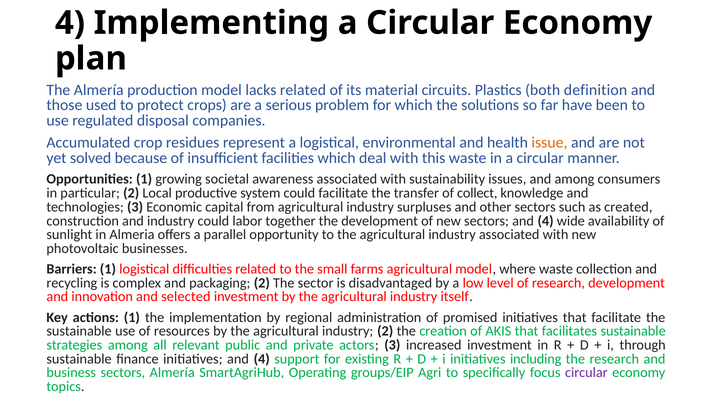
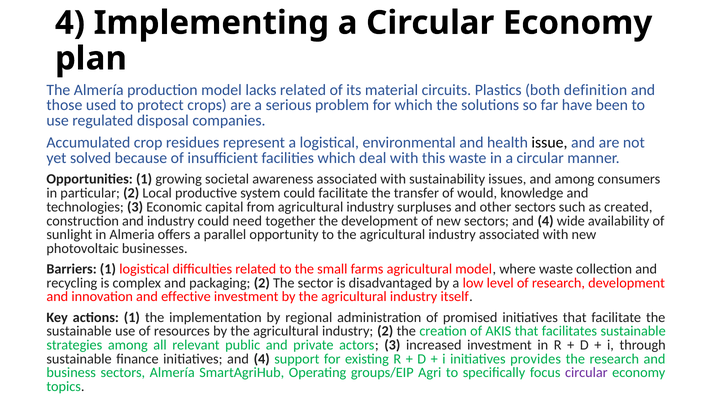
issue colour: orange -> black
collect: collect -> would
labor: labor -> need
selected: selected -> effective
including: including -> provides
